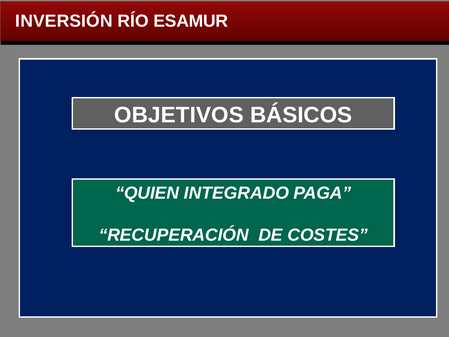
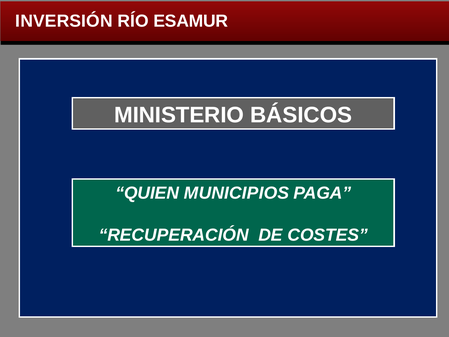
OBJETIVOS: OBJETIVOS -> MINISTERIO
INTEGRADO: INTEGRADO -> MUNICIPIOS
